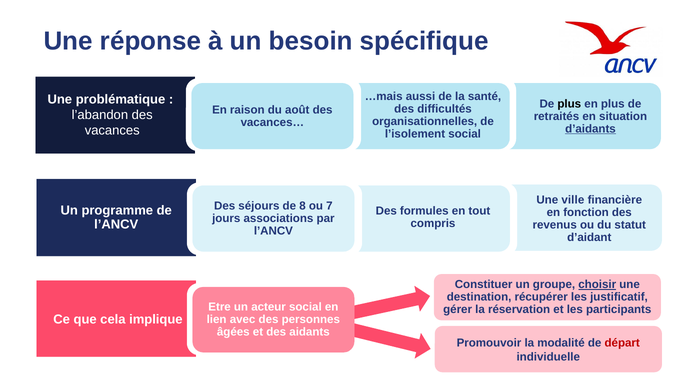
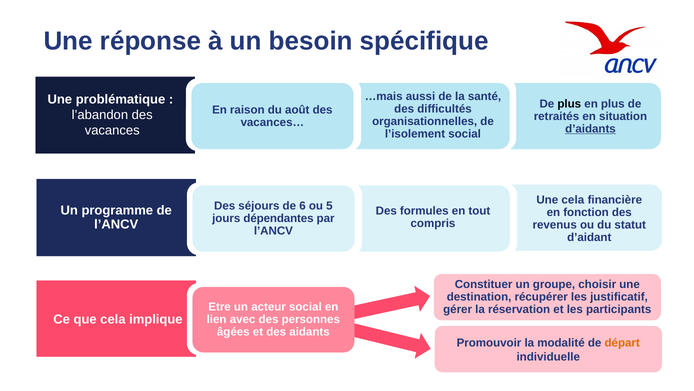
Une ville: ville -> cela
8: 8 -> 6
7: 7 -> 5
associations: associations -> dépendantes
choisir underline: present -> none
départ colour: red -> orange
